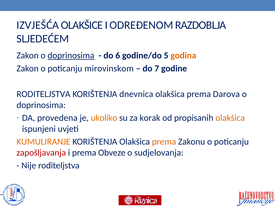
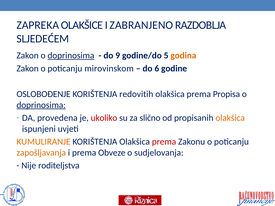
IZVJEŠĆA: IZVJEŠĆA -> ZAPREKA
ODREĐENOM: ODREĐENOM -> ZABRANJENO
6: 6 -> 9
7: 7 -> 6
RODITELJSTVA at (43, 94): RODITELJSTVA -> OSLOBOĐENJE
dnevnica: dnevnica -> redovitih
Darova: Darova -> Propisa
doprinosima at (41, 105) underline: none -> present
ukoliko colour: orange -> red
korak: korak -> slično
prema at (164, 142) colour: orange -> red
zapošljavanja colour: red -> orange
